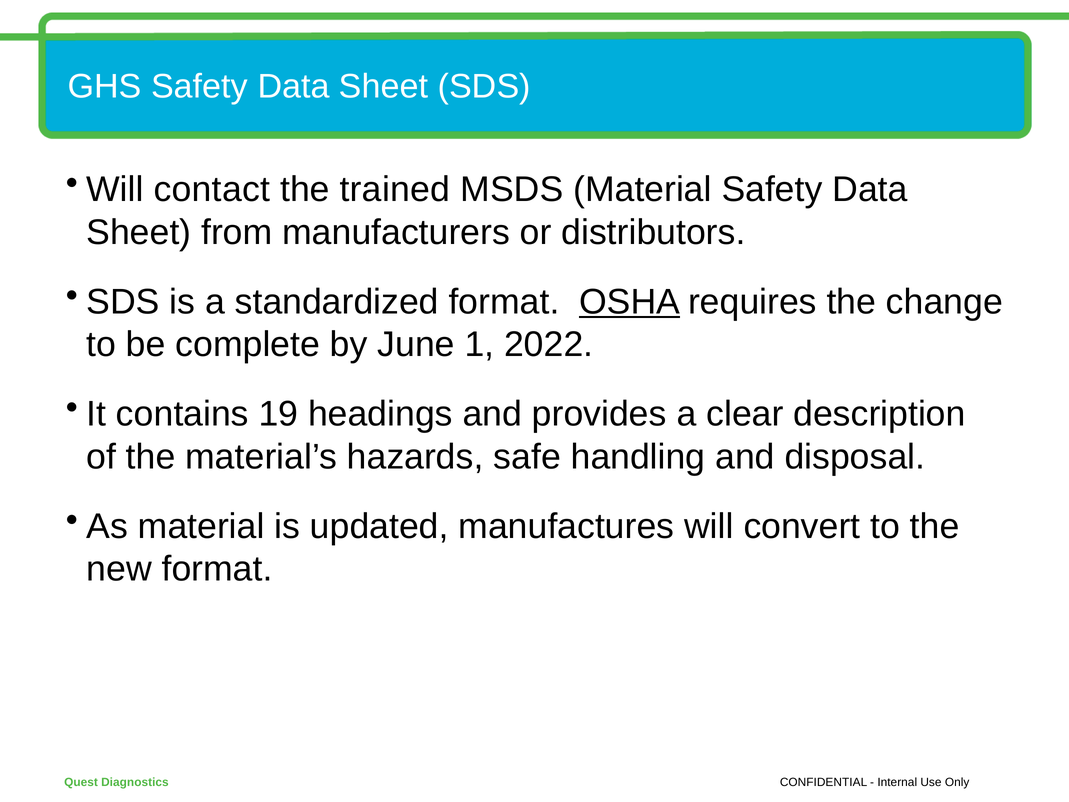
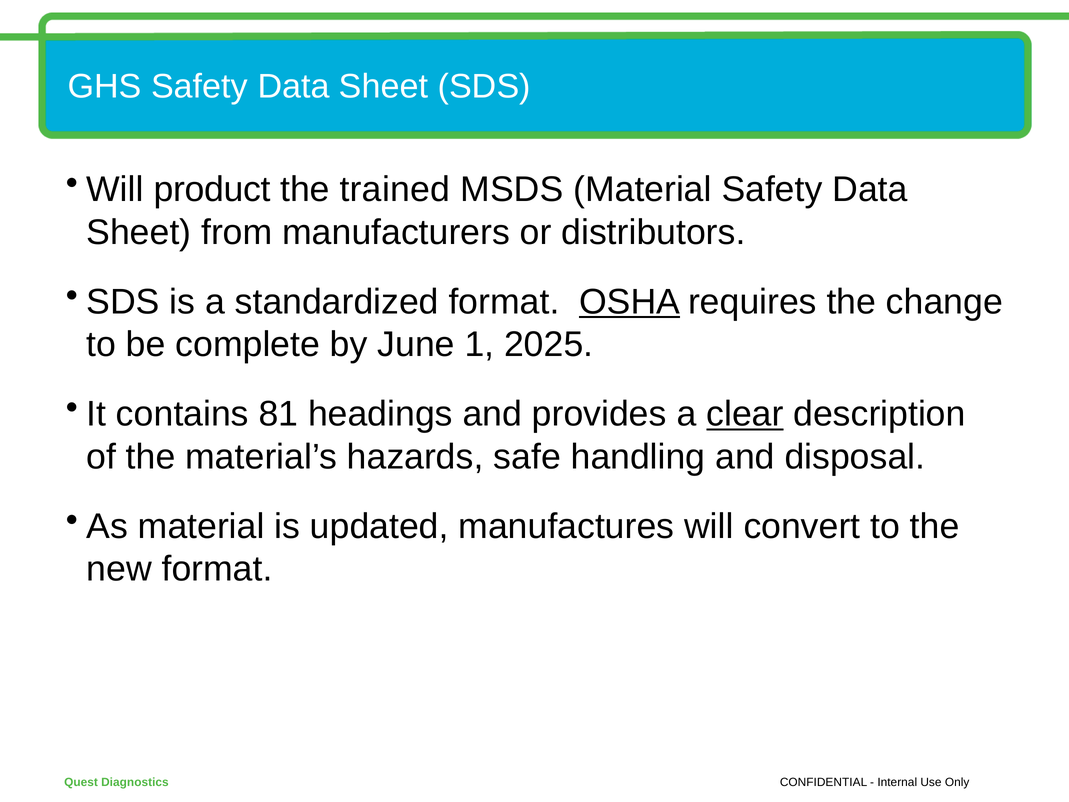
contact: contact -> product
2022: 2022 -> 2025
19: 19 -> 81
clear underline: none -> present
